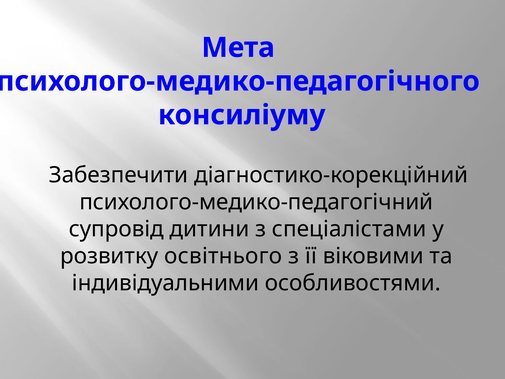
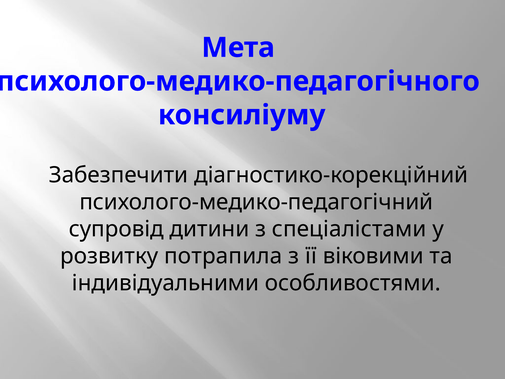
освітнього: освітнього -> потрапила
